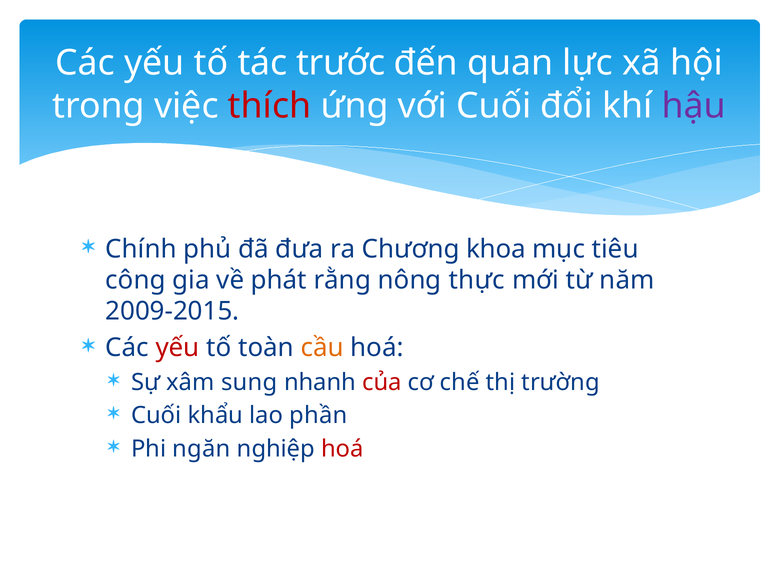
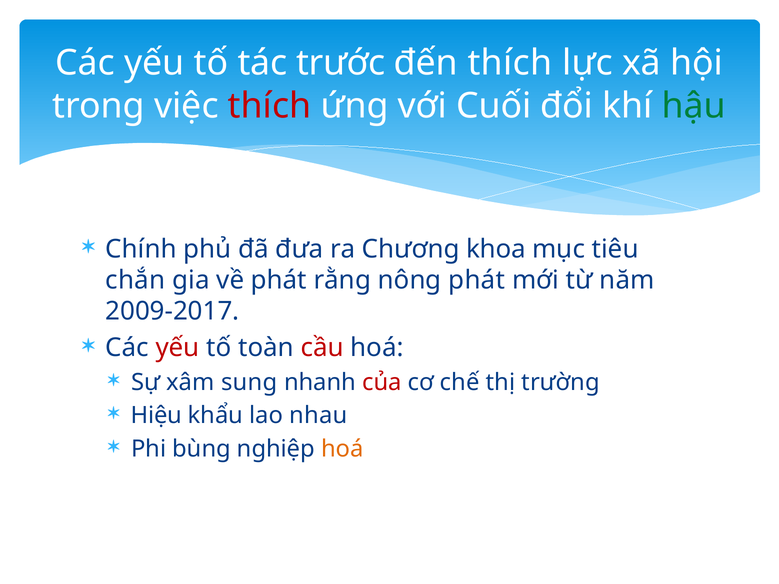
đến quan: quan -> thích
hậu colour: purple -> green
công: công -> chắn
nông thực: thực -> phát
2009-2015: 2009-2015 -> 2009-2017
cầu colour: orange -> red
Cuối at (156, 416): Cuối -> Hiệu
phần: phần -> nhau
ngăn: ngăn -> bùng
hoá at (342, 449) colour: red -> orange
